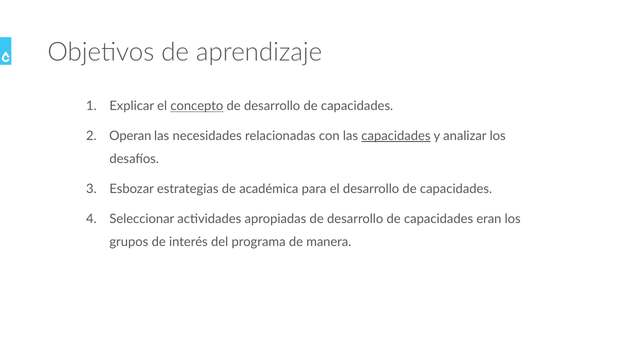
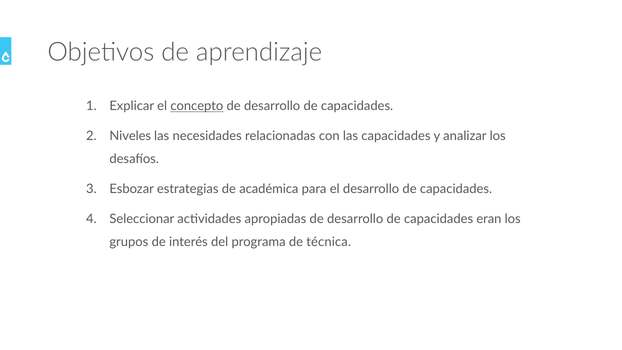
Operan: Operan -> Niveles
capacidades at (396, 136) underline: present -> none
manera: manera -> técnica
